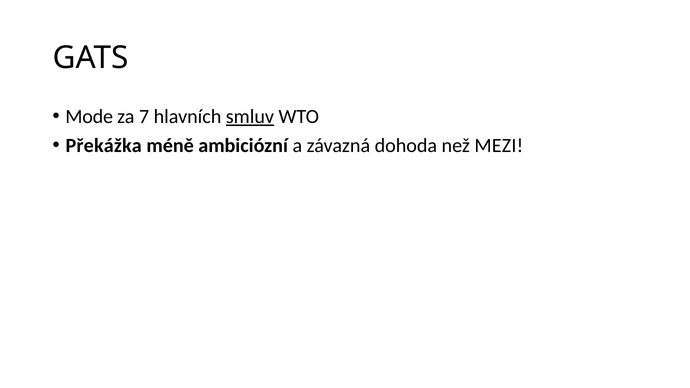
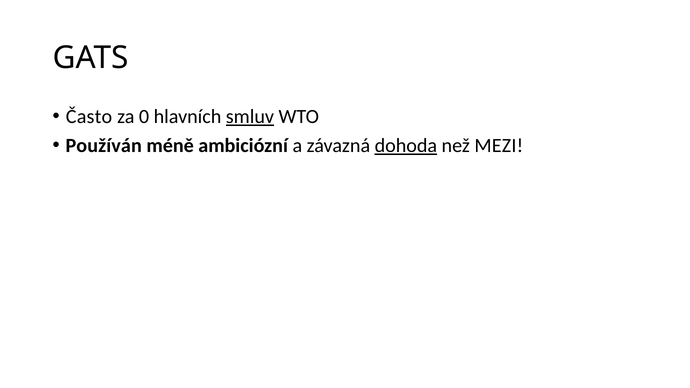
Mode: Mode -> Často
7: 7 -> 0
Překážka: Překážka -> Používán
dohoda underline: none -> present
